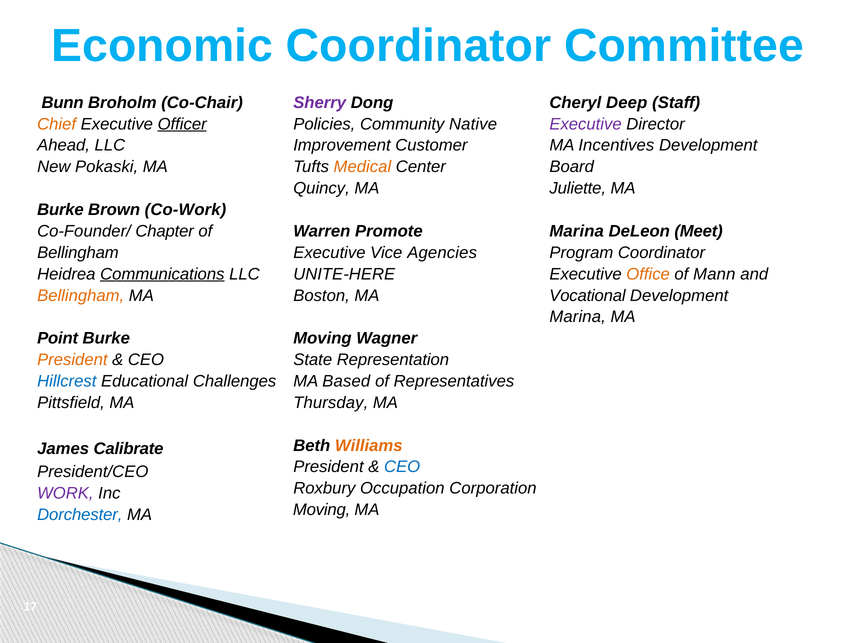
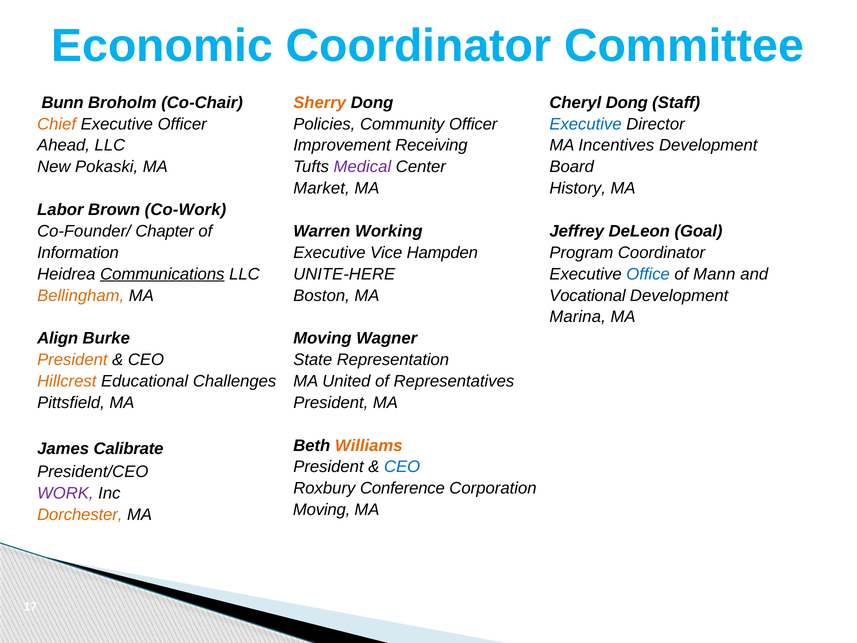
Sherry colour: purple -> orange
Cheryl Deep: Deep -> Dong
Officer at (182, 124) underline: present -> none
Community Native: Native -> Officer
Executive at (586, 124) colour: purple -> blue
Customer: Customer -> Receiving
Medical colour: orange -> purple
Quincy: Quincy -> Market
Juliette: Juliette -> History
Burke at (60, 210): Burke -> Labor
Promote: Promote -> Working
Marina at (577, 231): Marina -> Jeffrey
Meet: Meet -> Goal
Bellingham at (78, 253): Bellingham -> Information
Agencies: Agencies -> Hampden
Office colour: orange -> blue
Point: Point -> Align
Hillcrest colour: blue -> orange
Based: Based -> United
Thursday at (331, 403): Thursday -> President
Occupation: Occupation -> Conference
Dorchester colour: blue -> orange
